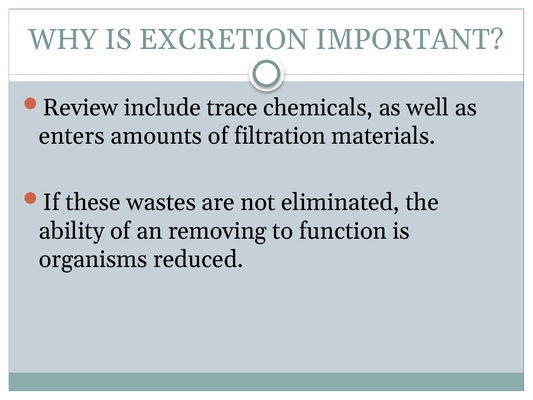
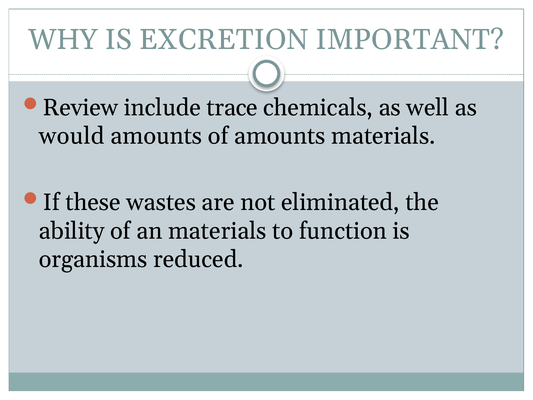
enters: enters -> would
of filtration: filtration -> amounts
an removing: removing -> materials
